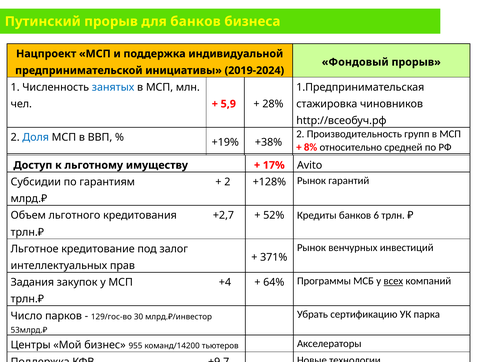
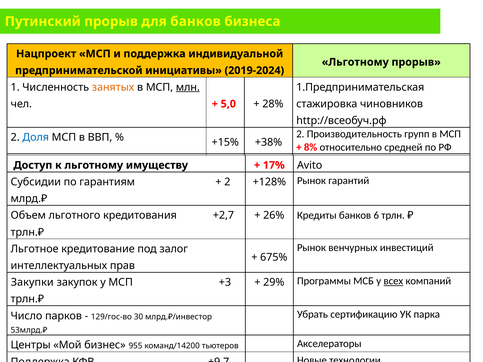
Фондовый at (355, 62): Фондовый -> Льготному
занятых colour: blue -> orange
млн underline: none -> present
5,9: 5,9 -> 5,0
+19%: +19% -> +15%
52%: 52% -> 26%
371%: 371% -> 675%
Задания at (32, 283): Задания -> Закупки
+4: +4 -> +3
64%: 64% -> 29%
